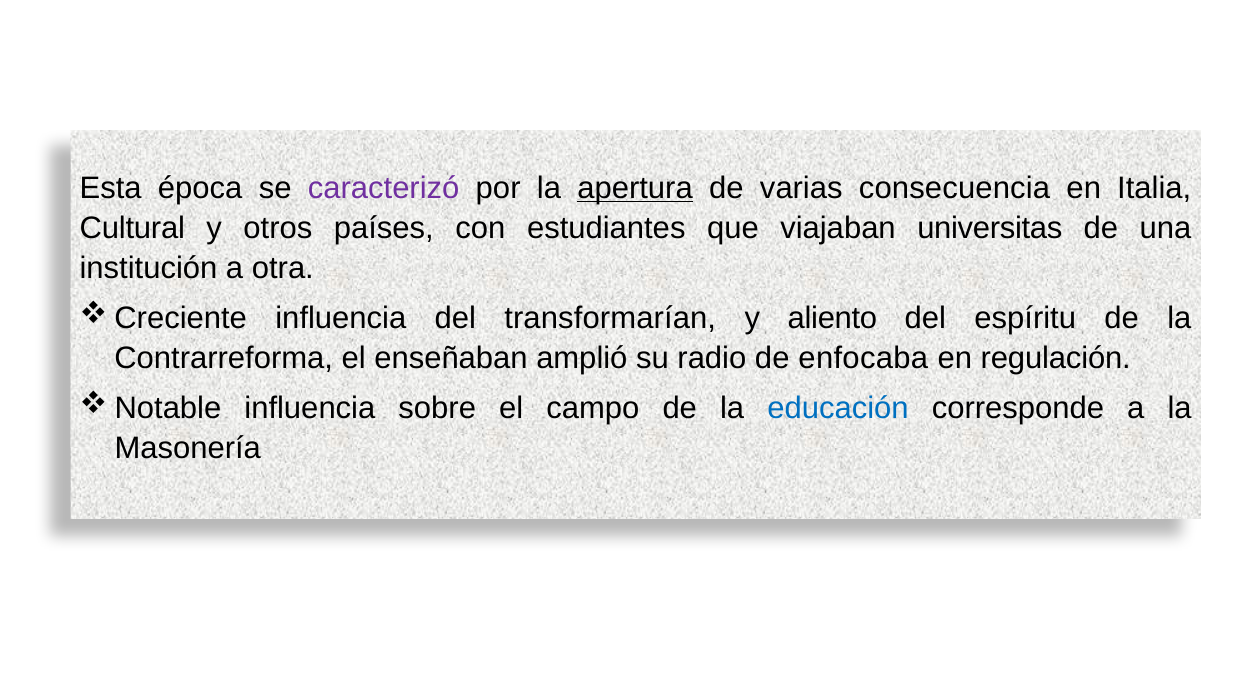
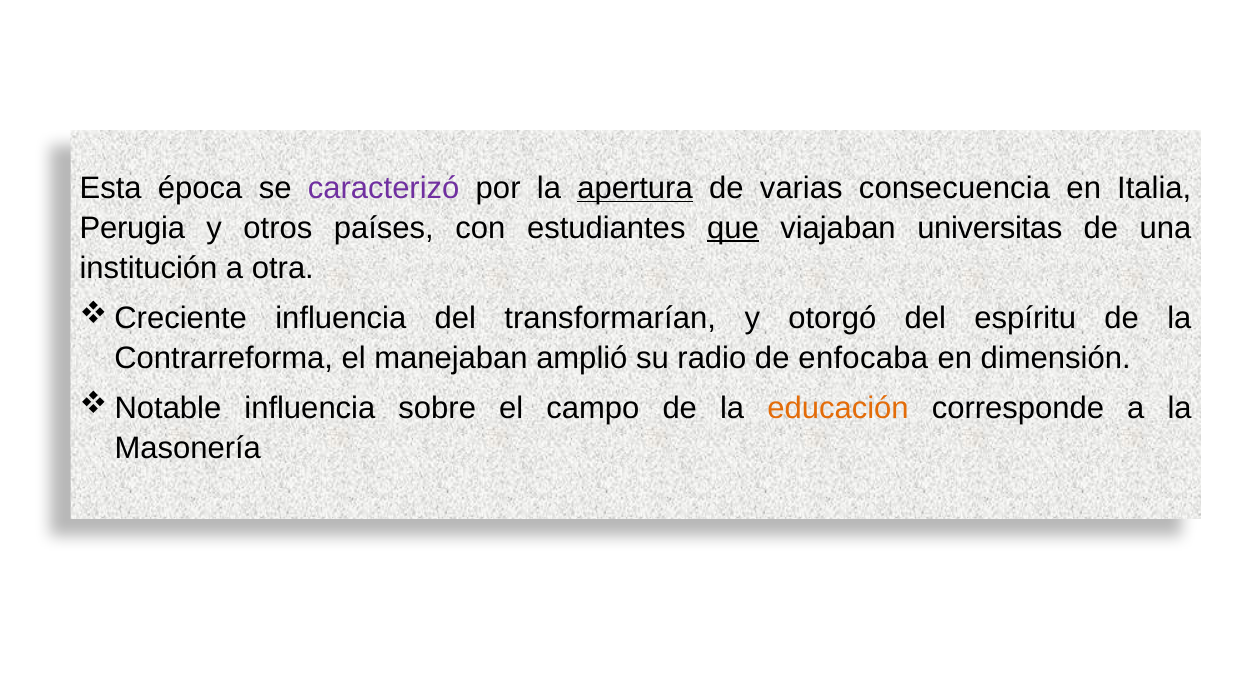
Cultural: Cultural -> Perugia
que underline: none -> present
aliento: aliento -> otorgó
enseñaban: enseñaban -> manejaban
regulación: regulación -> dimensión
educación colour: blue -> orange
